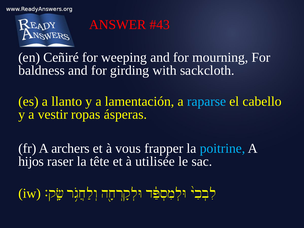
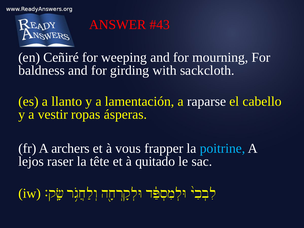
raparse colour: light blue -> white
hijos: hijos -> lejos
utilisée: utilisée -> quitado
